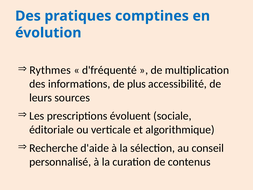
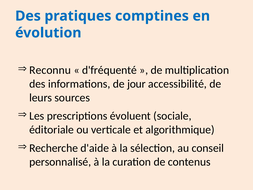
Rythmes: Rythmes -> Reconnu
plus: plus -> jour
